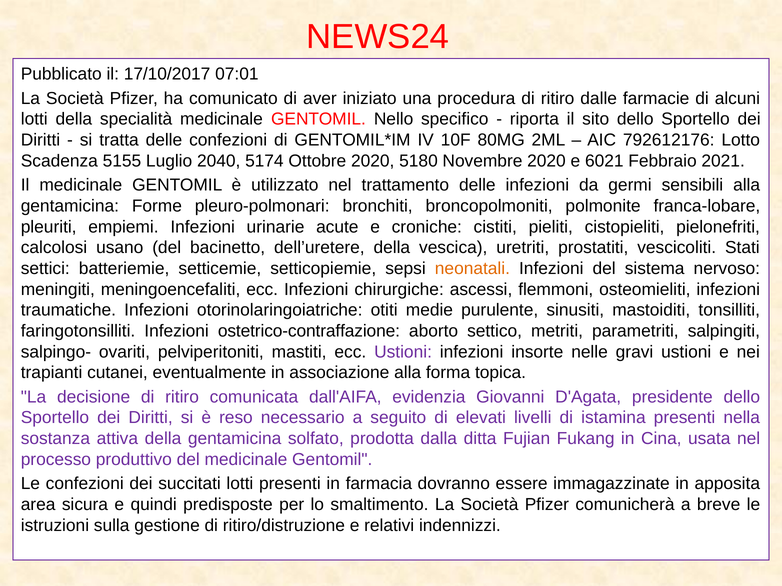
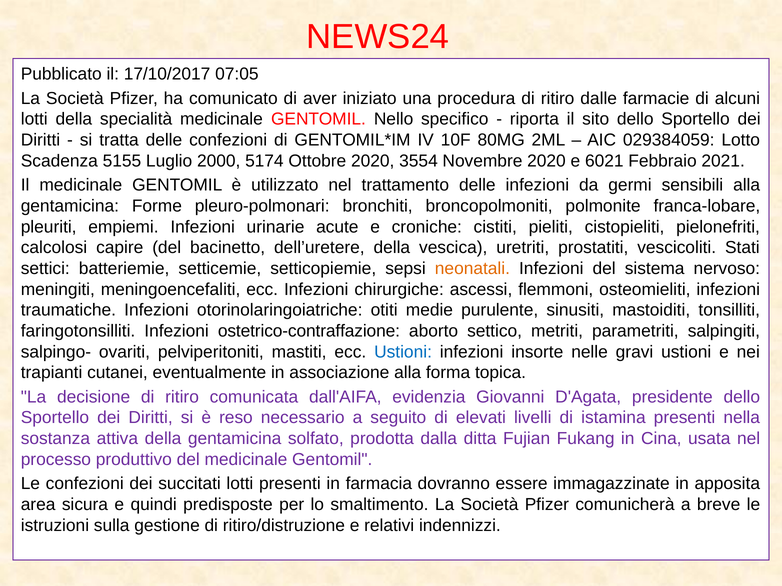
07:01: 07:01 -> 07:05
792612176: 792612176 -> 029384059
2040: 2040 -> 2000
5180: 5180 -> 3554
usano: usano -> capire
Ustioni at (403, 352) colour: purple -> blue
